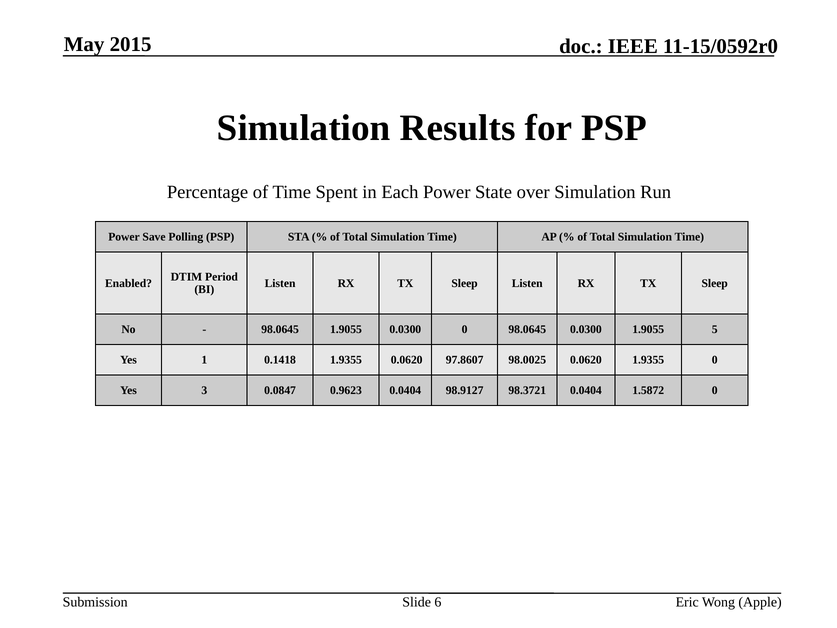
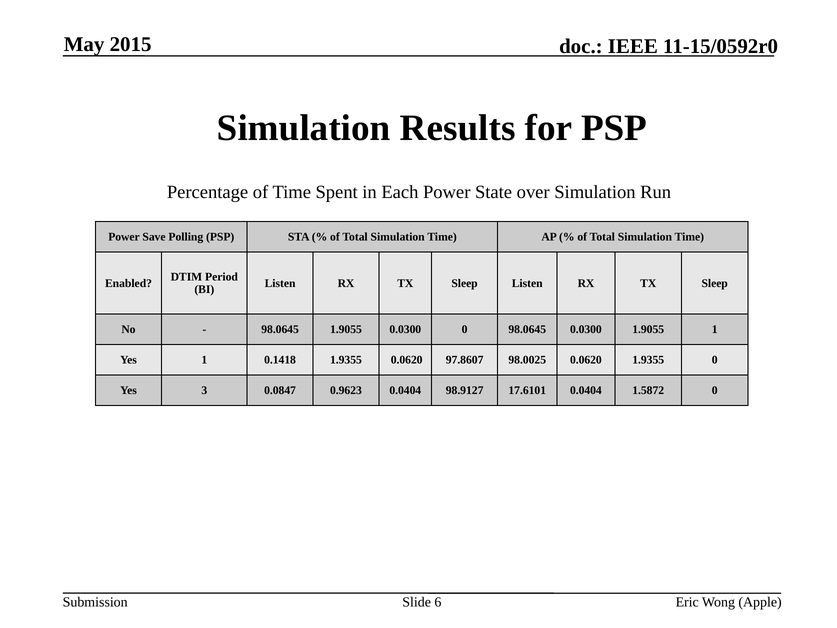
1.9055 5: 5 -> 1
98.3721: 98.3721 -> 17.6101
